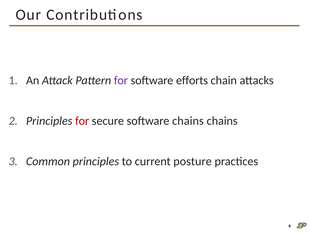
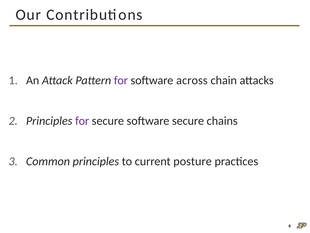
efforts: efforts -> across
for at (82, 121) colour: red -> purple
software chains: chains -> secure
